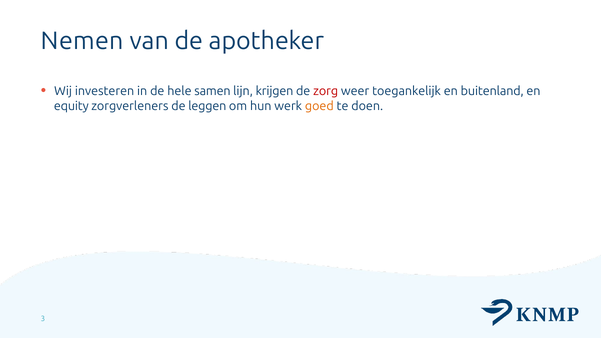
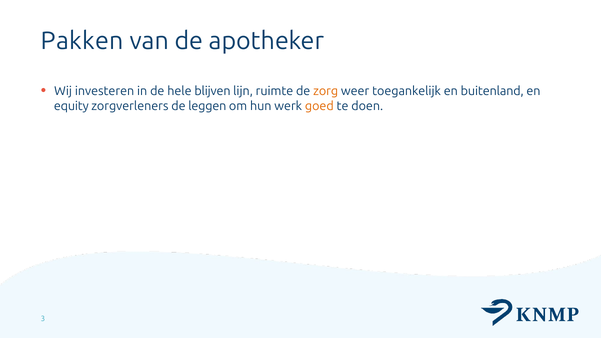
Nemen: Nemen -> Pakken
samen: samen -> blijven
krijgen: krijgen -> ruimte
zorg colour: red -> orange
